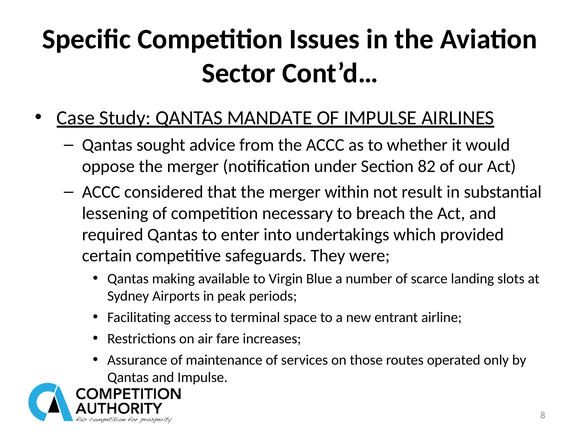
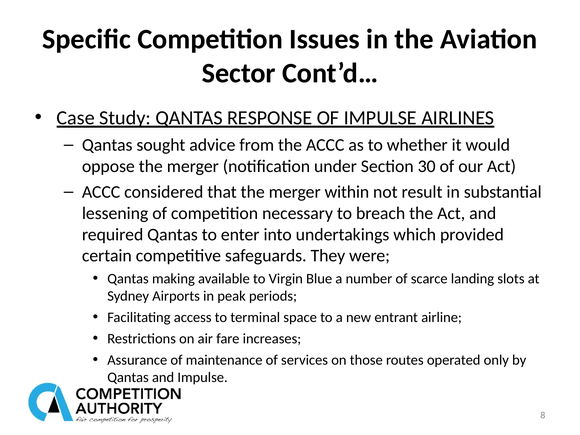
MANDATE: MANDATE -> RESPONSE
82: 82 -> 30
